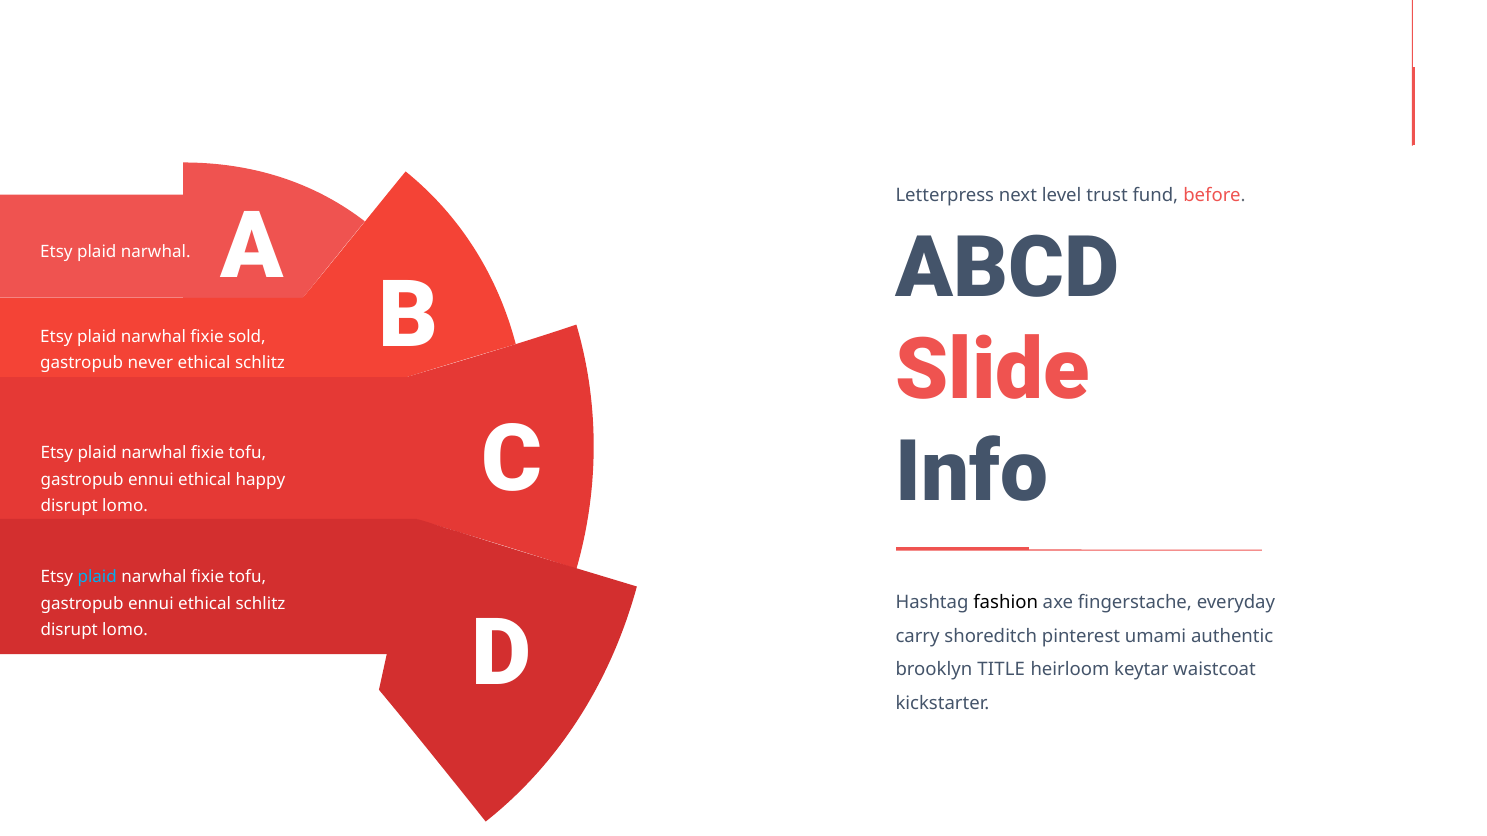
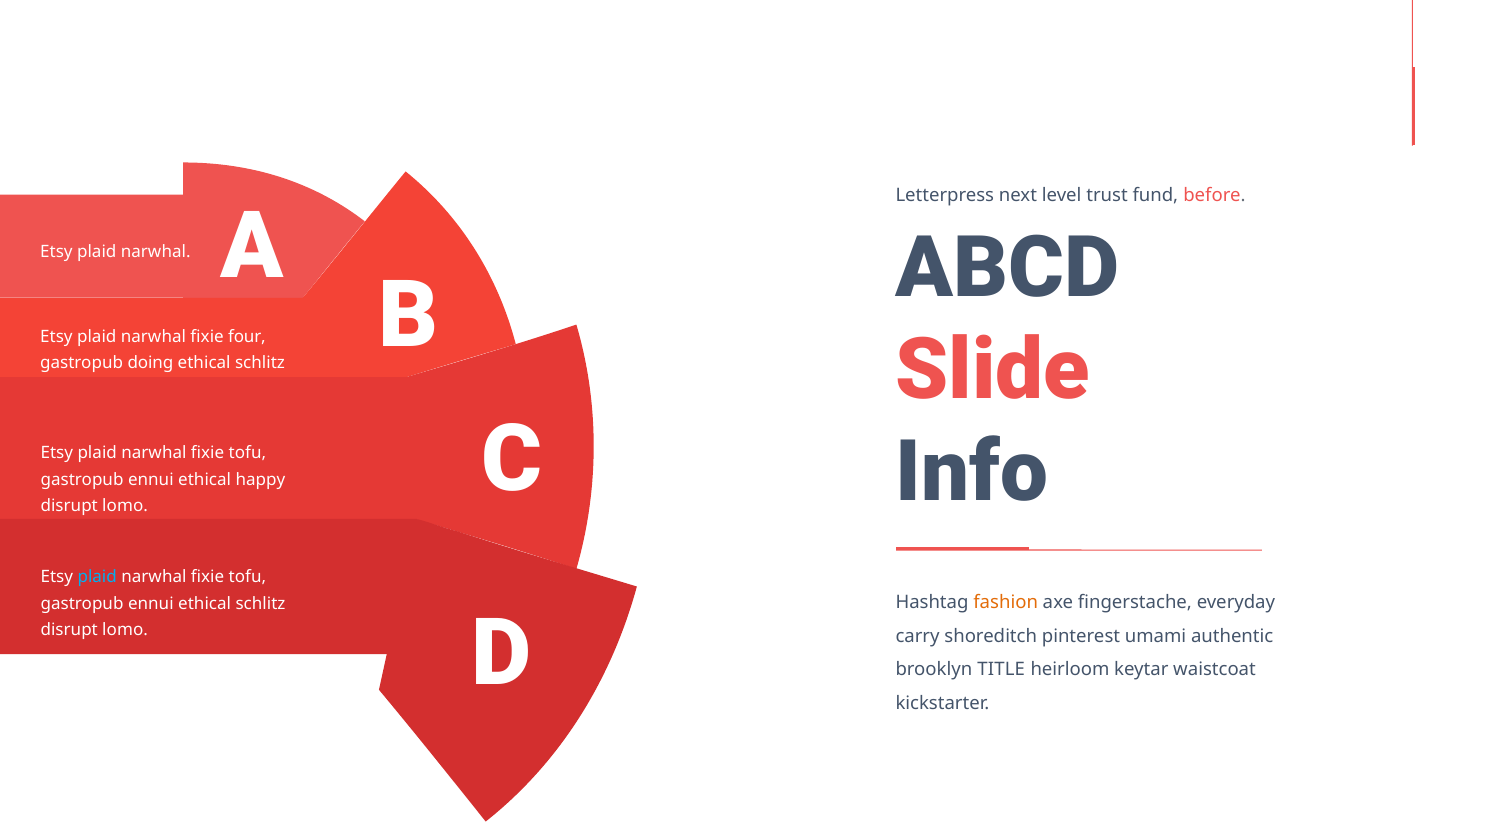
sold: sold -> four
never: never -> doing
fashion colour: black -> orange
